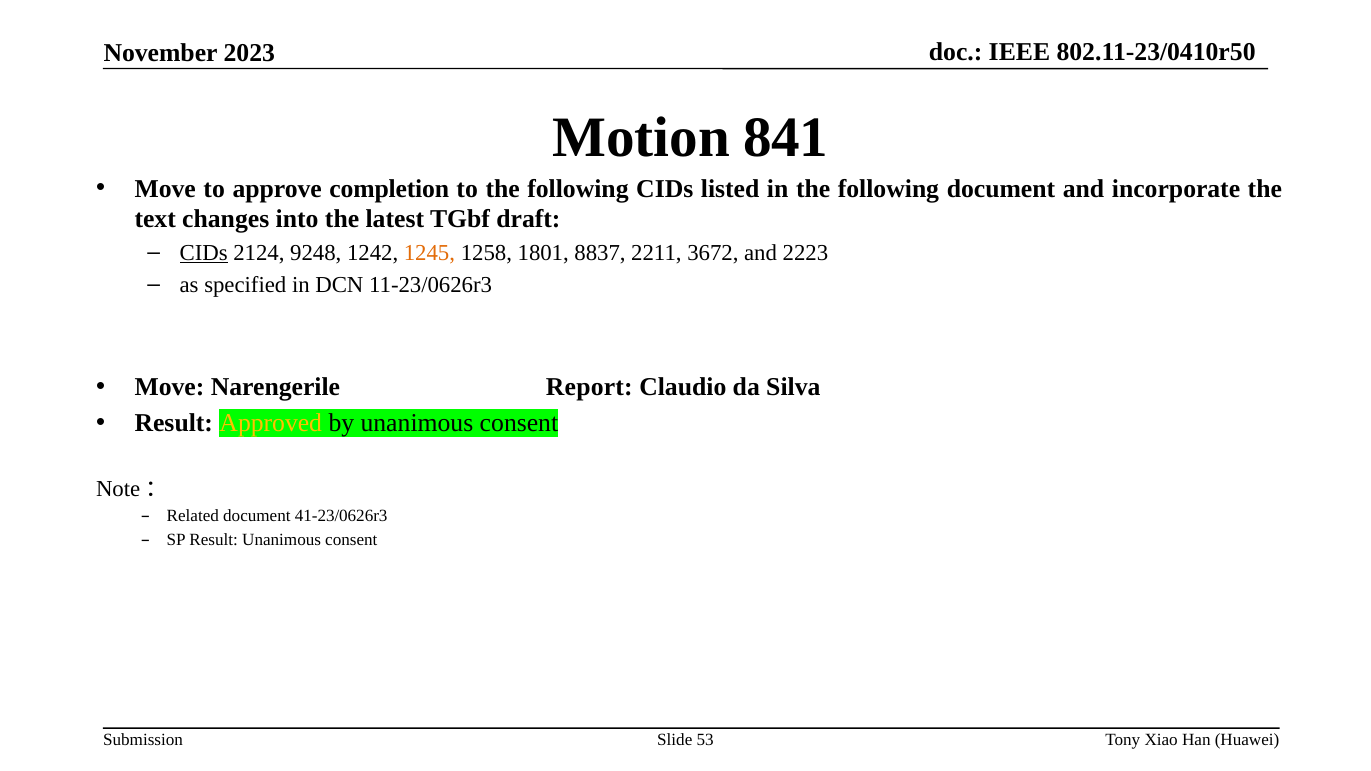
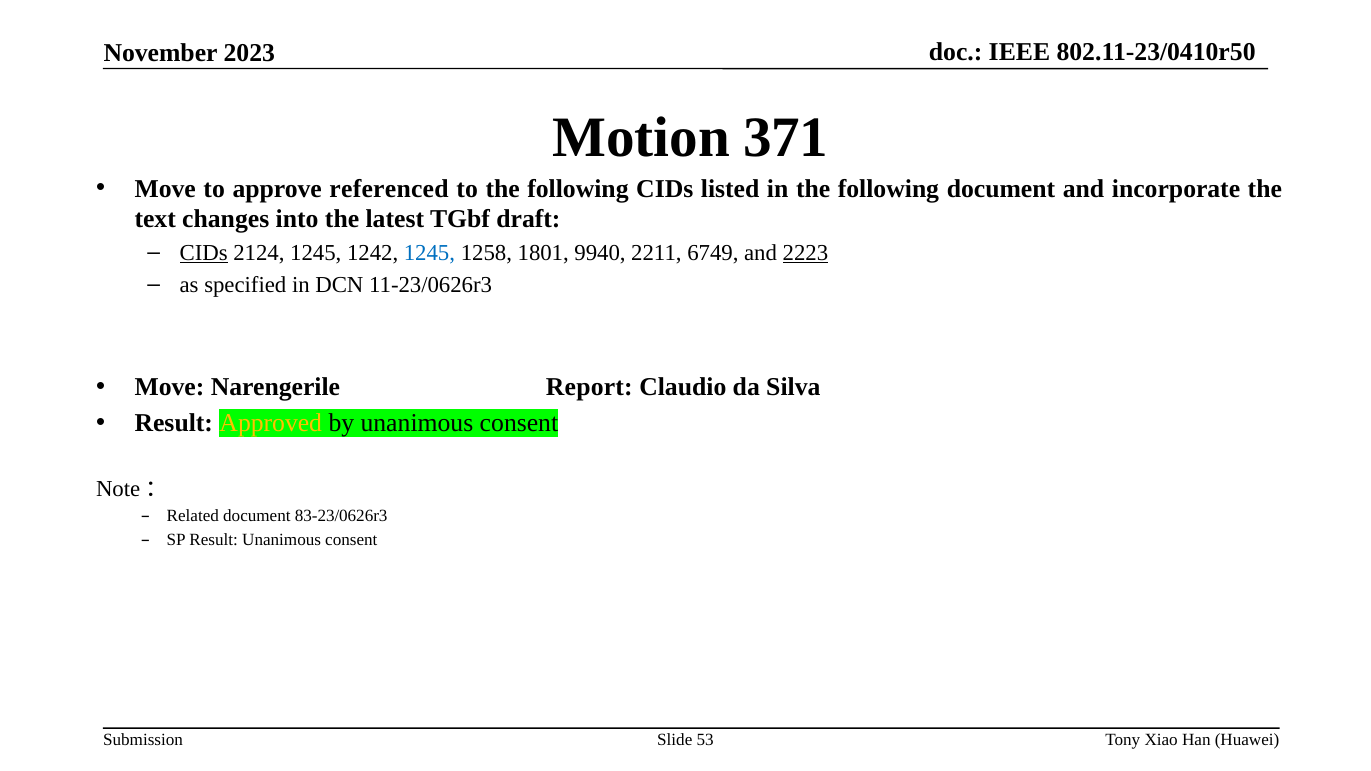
841: 841 -> 371
completion: completion -> referenced
2124 9248: 9248 -> 1245
1245 at (429, 253) colour: orange -> blue
8837: 8837 -> 9940
3672: 3672 -> 6749
2223 underline: none -> present
41-23/0626r3: 41-23/0626r3 -> 83-23/0626r3
